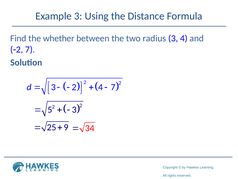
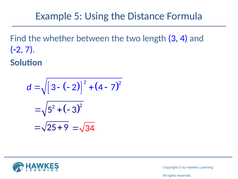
Example 3: 3 -> 5
radius: radius -> length
